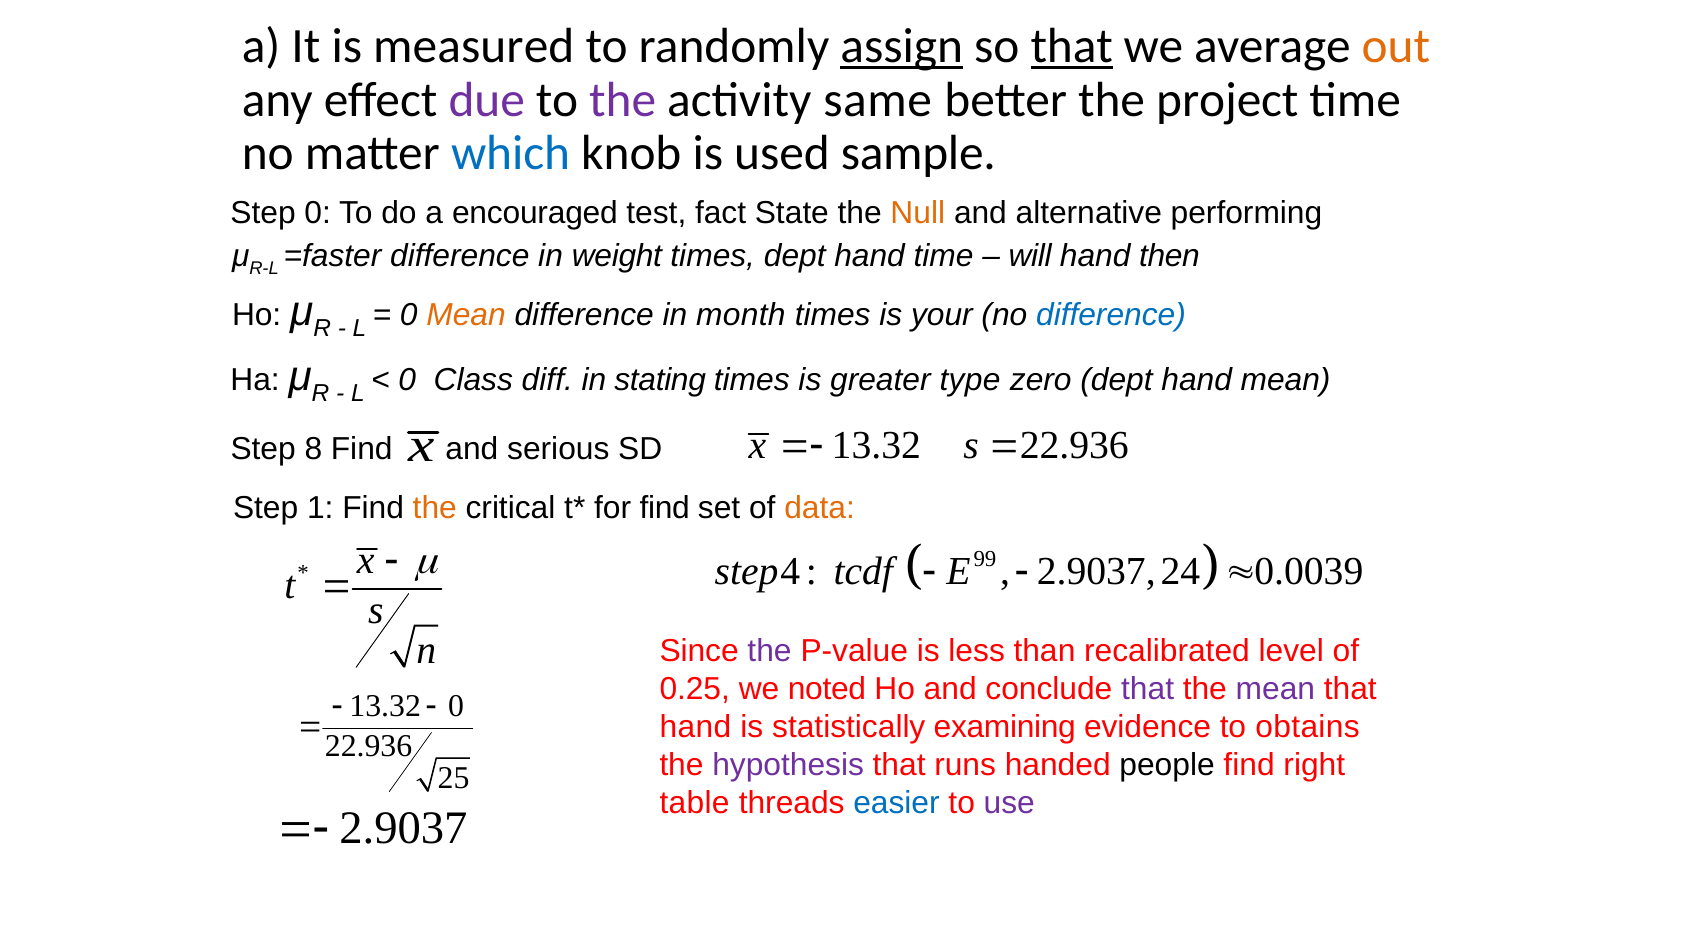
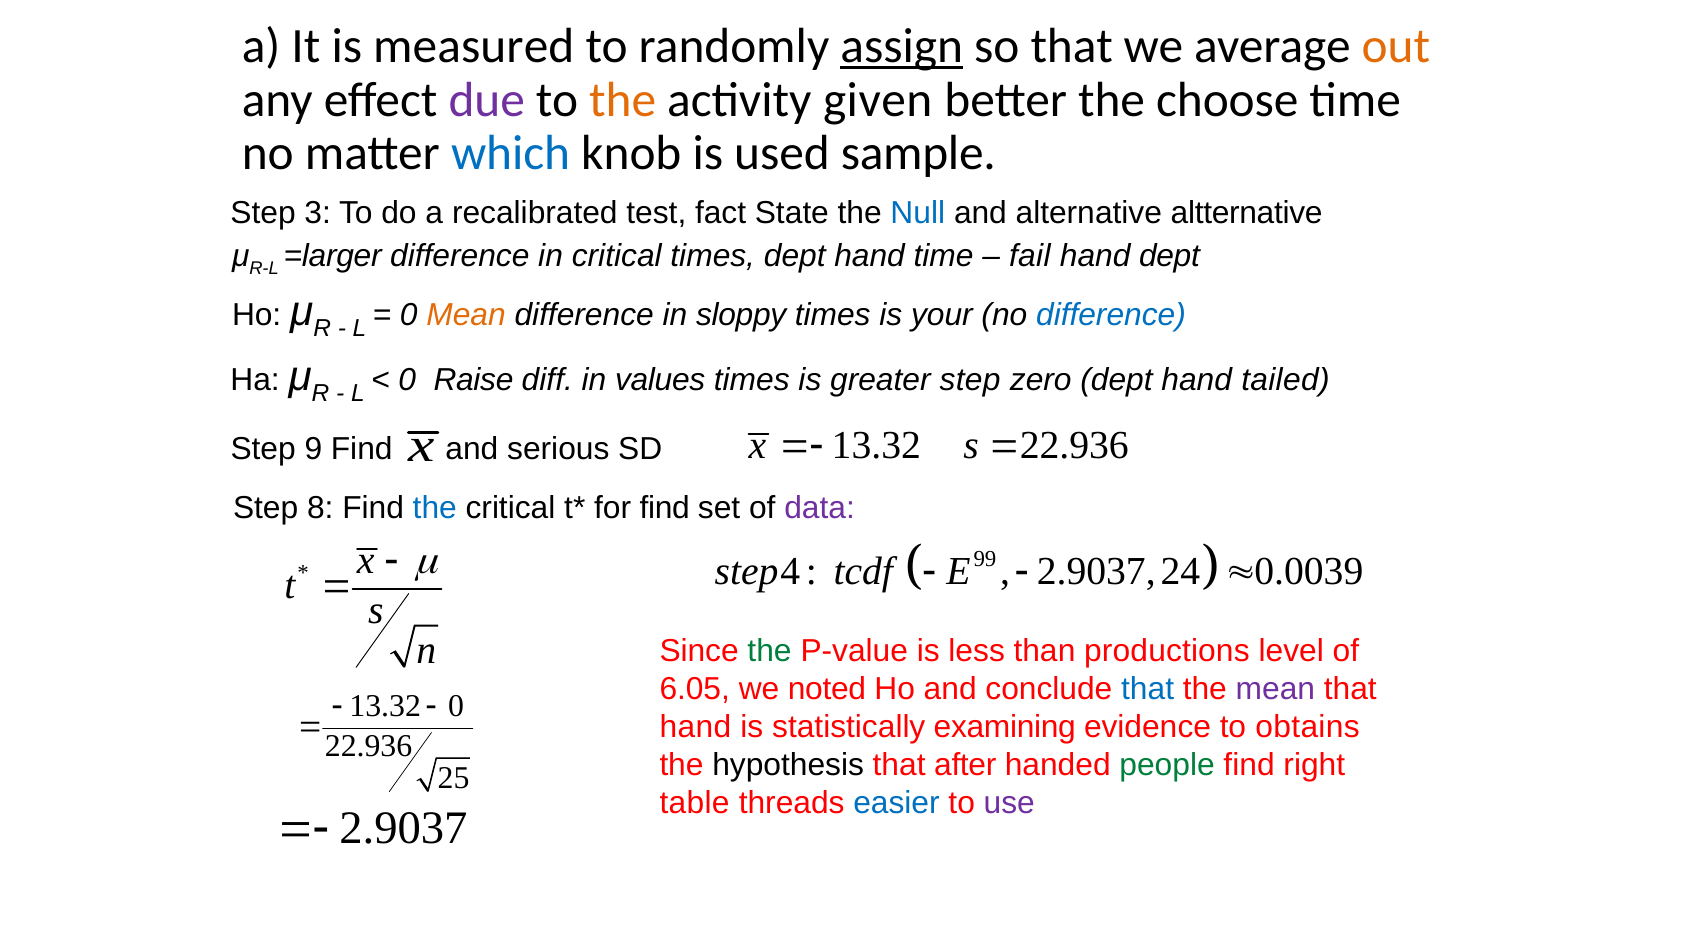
that at (1072, 47) underline: present -> none
the at (623, 100) colour: purple -> orange
same: same -> given
project: project -> choose
Step 0: 0 -> 3
encouraged: encouraged -> recalibrated
Null colour: orange -> blue
performing: performing -> altternative
=faster: =faster -> =larger
in weight: weight -> critical
will: will -> fail
hand then: then -> dept
month: month -> sloppy
Class: Class -> Raise
stating: stating -> values
greater type: type -> step
hand mean: mean -> tailed
8: 8 -> 9
1: 1 -> 8
the at (435, 509) colour: orange -> blue
data colour: orange -> purple
the at (770, 651) colour: purple -> green
recalibrated: recalibrated -> productions
0.25: 0.25 -> 6.05
that at (1148, 689) colour: purple -> blue
hypothesis colour: purple -> black
runs: runs -> after
people colour: black -> green
